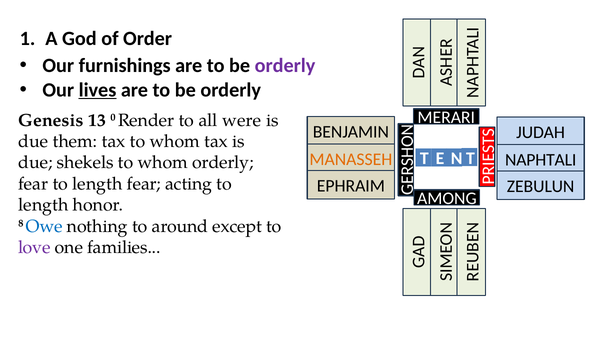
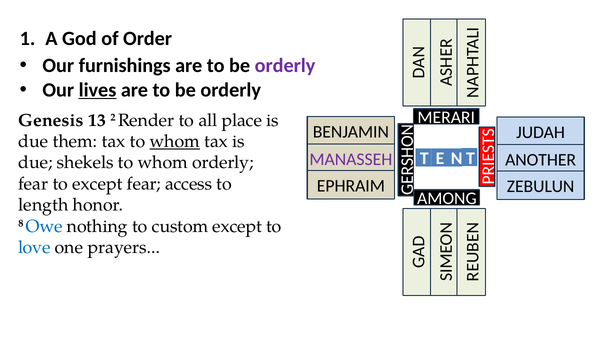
0: 0 -> 2
were: were -> place
whom at (175, 142) underline: none -> present
MANASSEH colour: orange -> purple
NAPHTALI: NAPHTALI -> ANOTHER
fear to length: length -> except
acting: acting -> access
around: around -> custom
love colour: purple -> blue
families: families -> prayers
